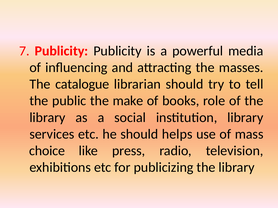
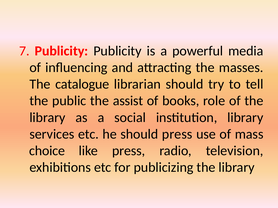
make: make -> assist
should helps: helps -> press
